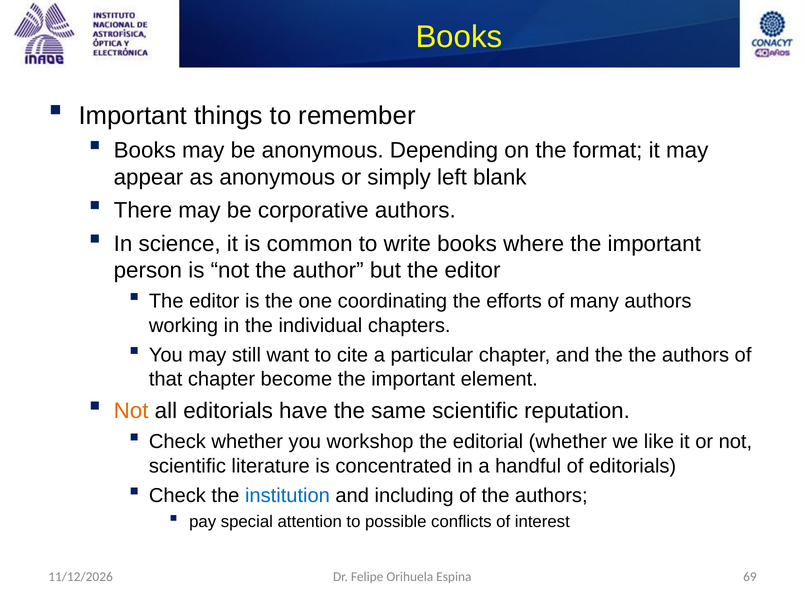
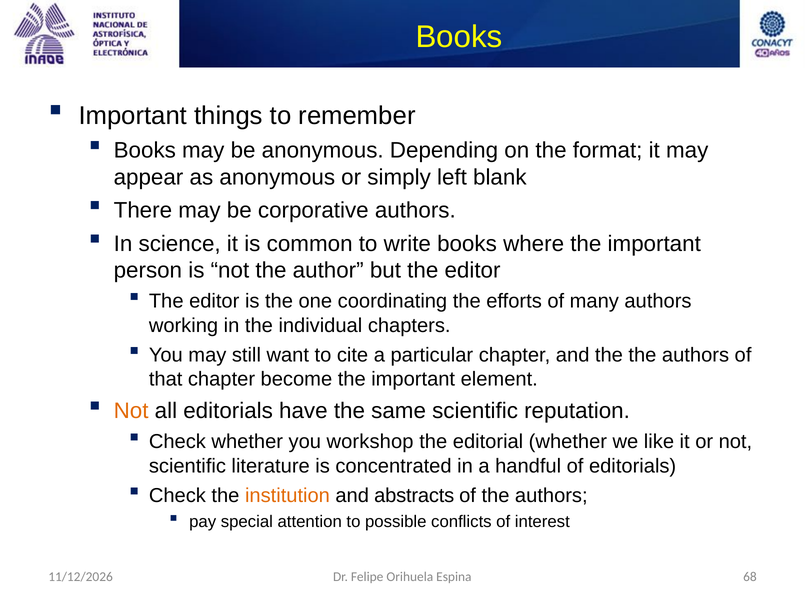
institution colour: blue -> orange
including: including -> abstracts
69: 69 -> 68
